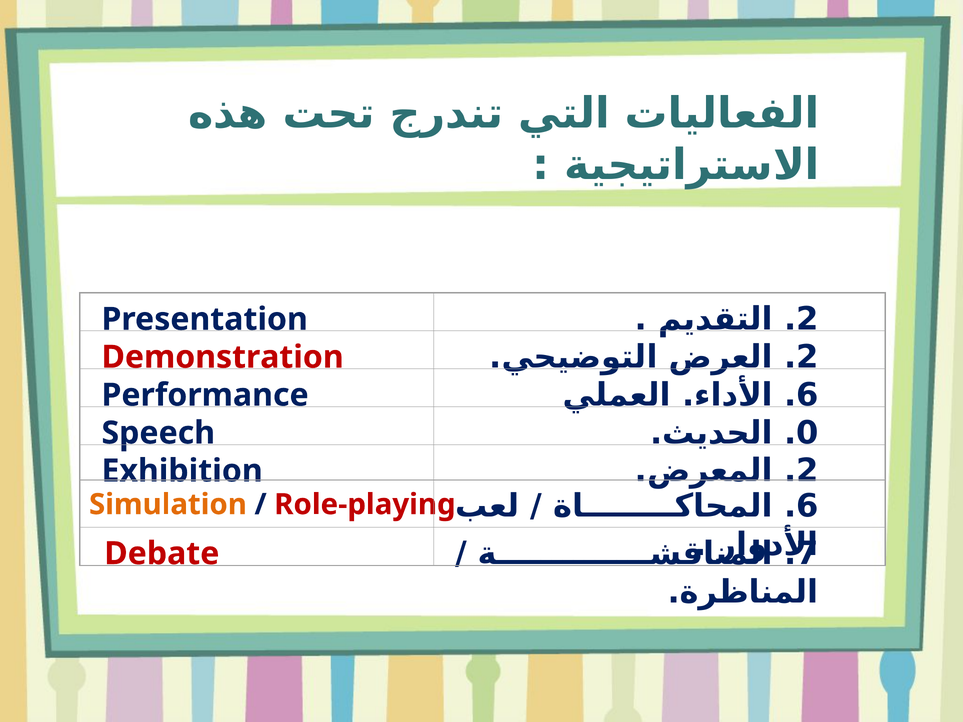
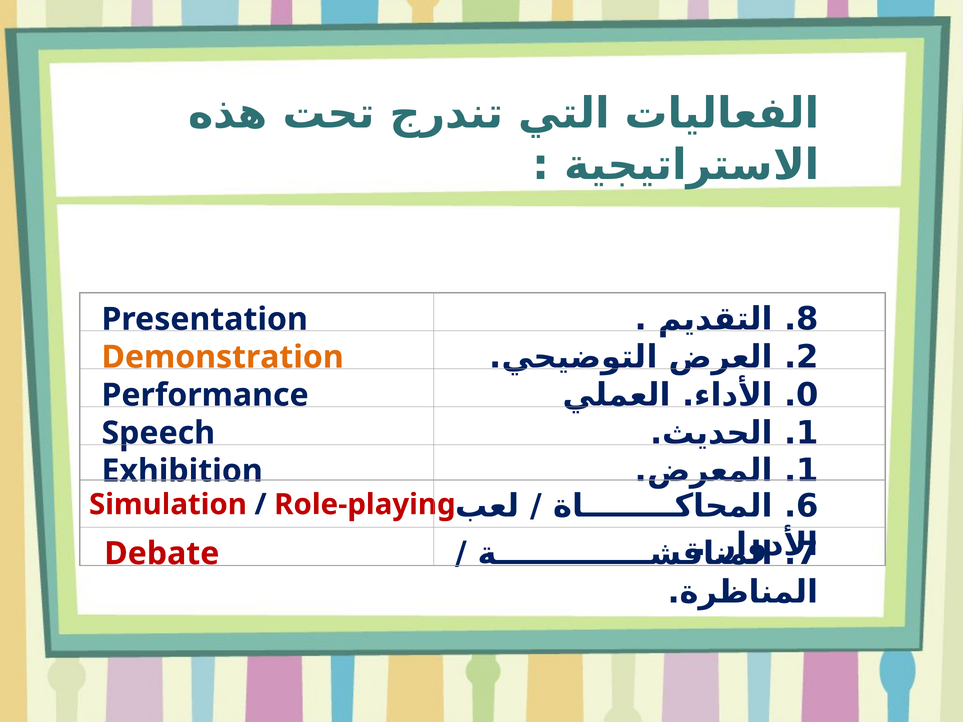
Presentation 2: 2 -> 8
Demonstration colour: red -> orange
Performance 6: 6 -> 0
Speech 0: 0 -> 1
Exhibition 2: 2 -> 1
Simulation colour: orange -> red
